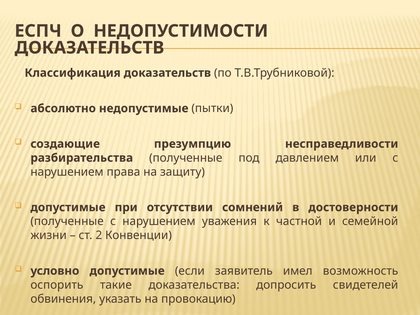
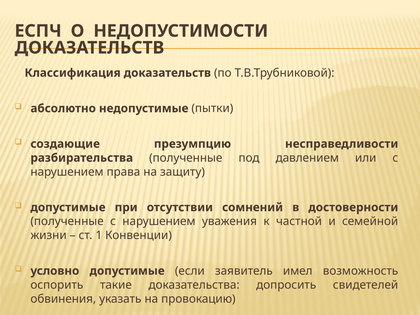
2: 2 -> 1
